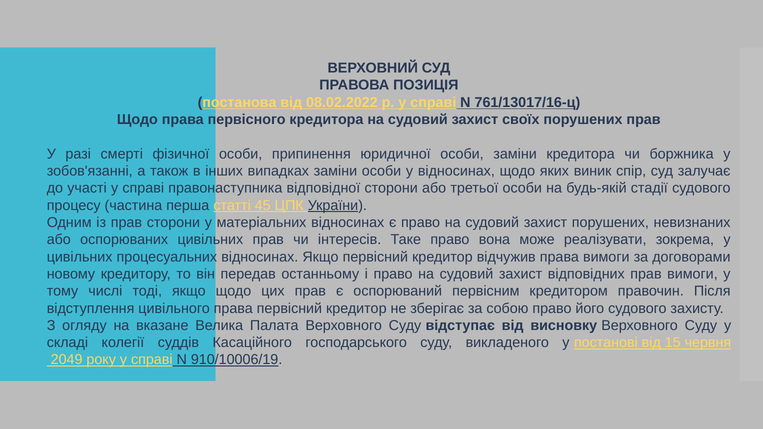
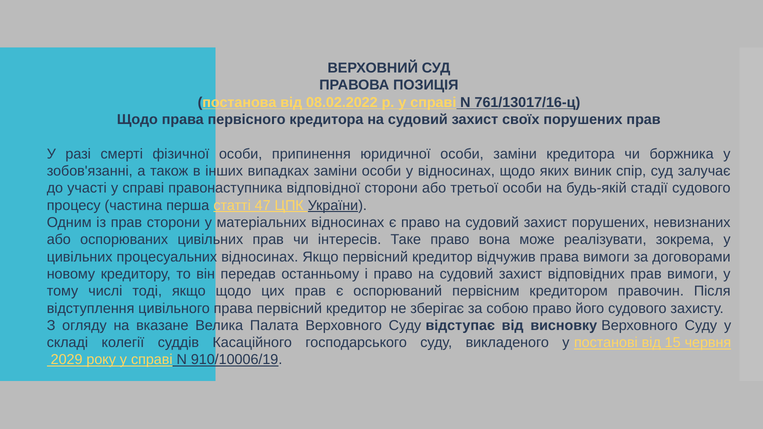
45: 45 -> 47
2049: 2049 -> 2029
